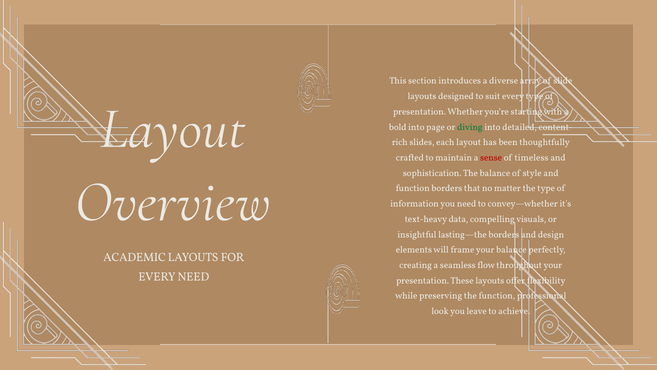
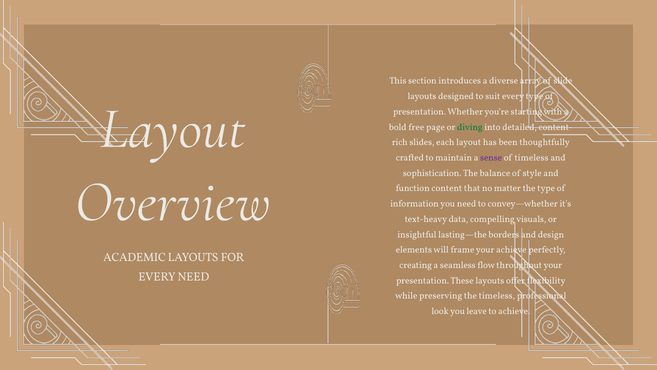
bold into: into -> free
sense colour: red -> purple
function borders: borders -> content
your balance: balance -> achieve
the function: function -> timeless
